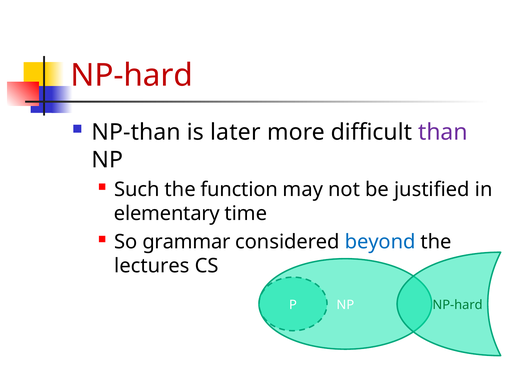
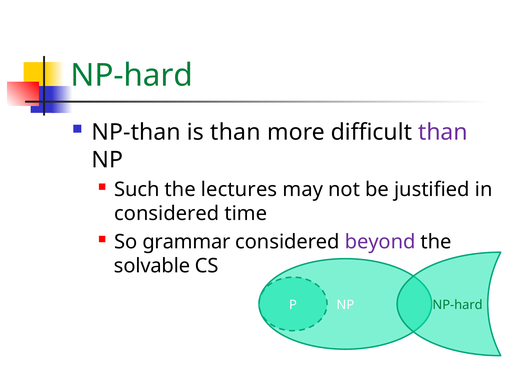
NP-hard at (132, 76) colour: red -> green
is later: later -> than
function: function -> lectures
elementary at (167, 214): elementary -> considered
beyond colour: blue -> purple
lectures: lectures -> solvable
